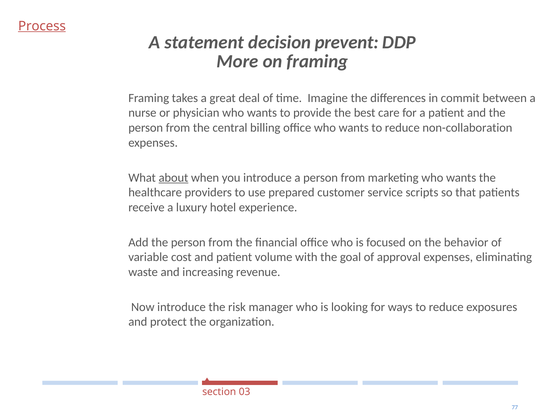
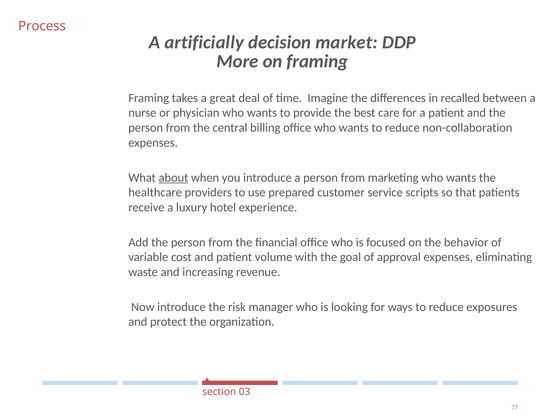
Process underline: present -> none
statement: statement -> artificially
prevent: prevent -> market
commit: commit -> recalled
